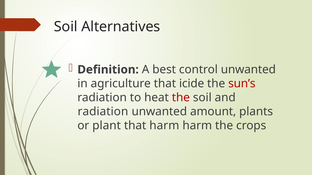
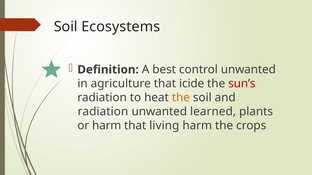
Alternatives: Alternatives -> Ecosystems
the at (181, 98) colour: red -> orange
amount: amount -> learned
or plant: plant -> harm
that harm: harm -> living
